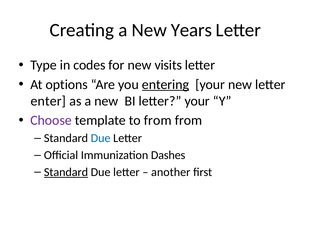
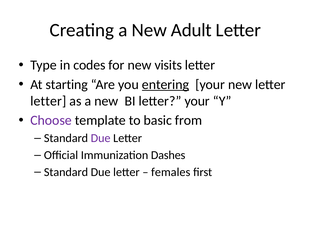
Years: Years -> Adult
options: options -> starting
enter at (48, 101): enter -> letter
to from: from -> basic
Due at (101, 138) colour: blue -> purple
Standard at (66, 172) underline: present -> none
another: another -> females
